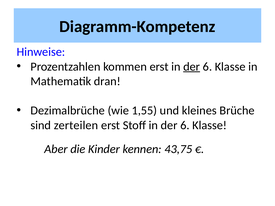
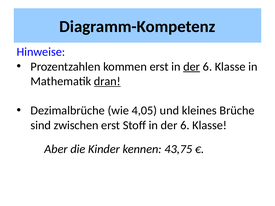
dran underline: none -> present
1,55: 1,55 -> 4,05
zerteilen: zerteilen -> zwischen
